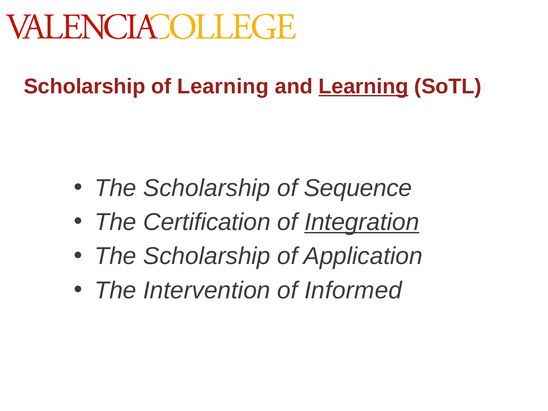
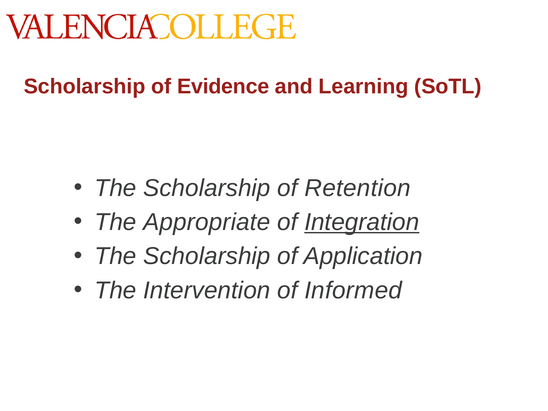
of Learning: Learning -> Evidence
Learning at (363, 87) underline: present -> none
Sequence: Sequence -> Retention
Certification: Certification -> Appropriate
